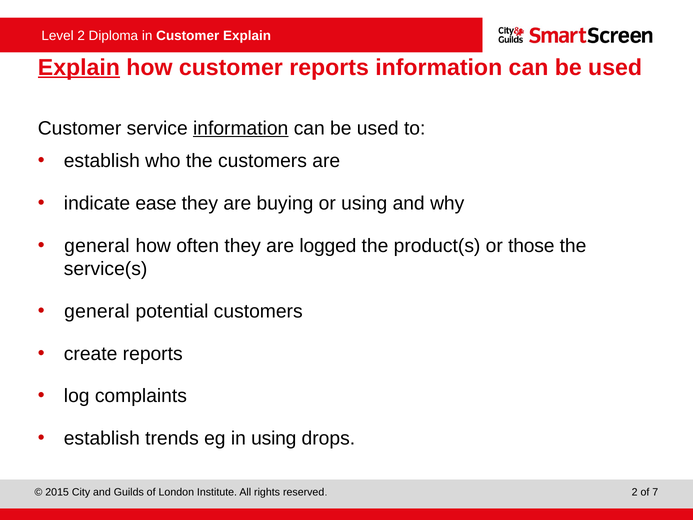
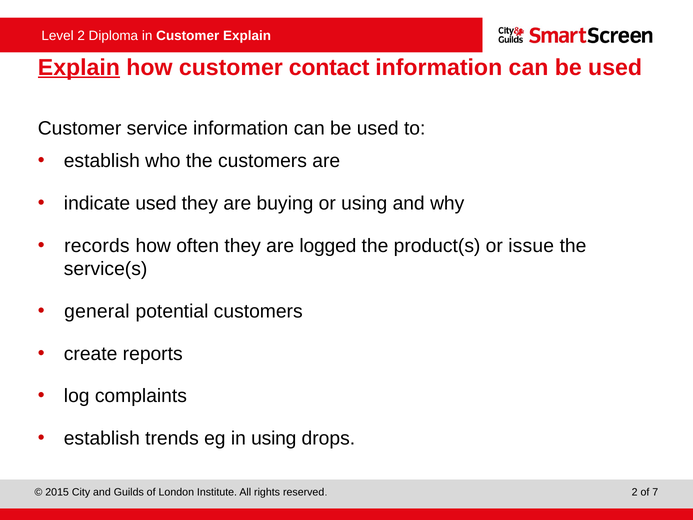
customer reports: reports -> contact
information at (241, 128) underline: present -> none
indicate ease: ease -> used
general at (97, 246): general -> records
those: those -> issue
